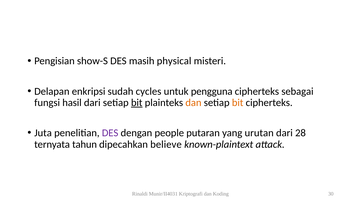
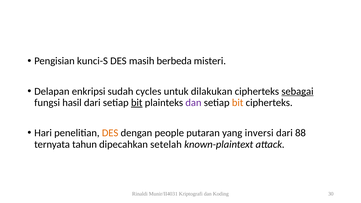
show-S: show-S -> kunci-S
physical: physical -> berbeda
pengguna: pengguna -> dilakukan
sebagai underline: none -> present
dan at (193, 103) colour: orange -> purple
Juta: Juta -> Hari
DES at (110, 133) colour: purple -> orange
urutan: urutan -> inversi
28: 28 -> 88
believe: believe -> setelah
